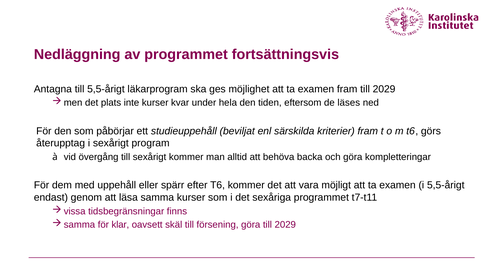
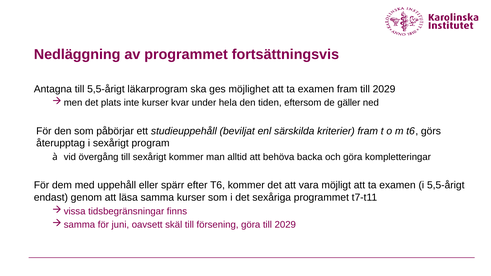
läses: läses -> gäller
klar: klar -> juni
